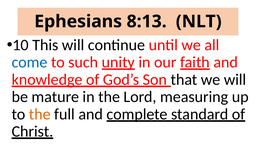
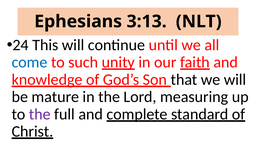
8:13: 8:13 -> 3:13
10: 10 -> 24
the at (40, 114) colour: orange -> purple
